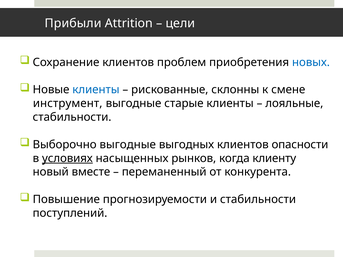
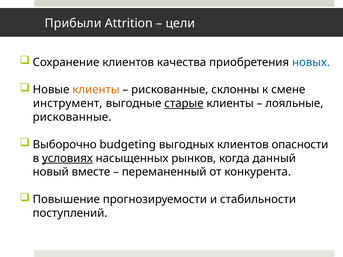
проблем: проблем -> качества
клиенты at (96, 90) colour: blue -> orange
старые underline: none -> present
стабильности at (72, 117): стабильности -> рискованные
Выборочно выгодные: выгодные -> budgeting
клиенту: клиенту -> данный
